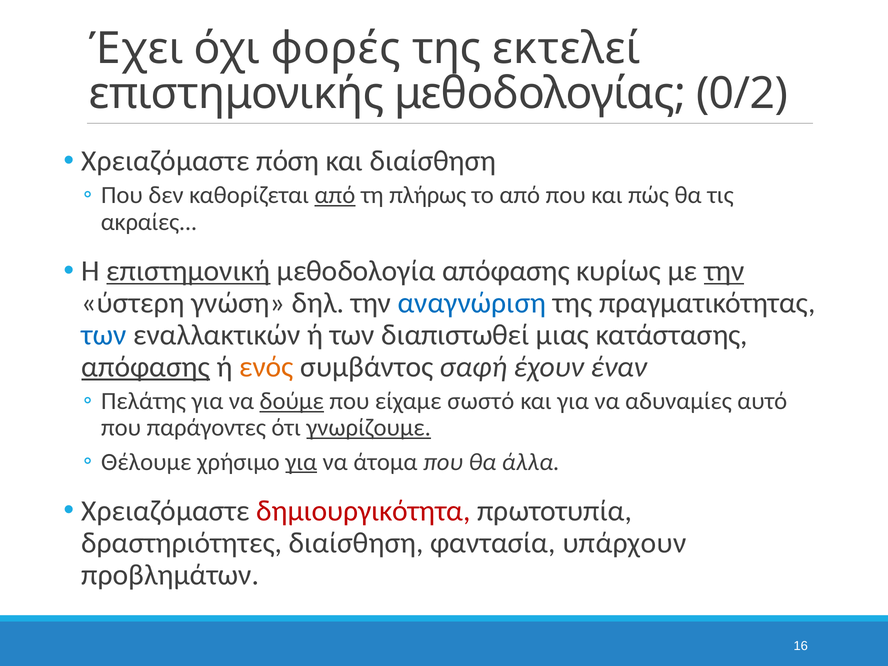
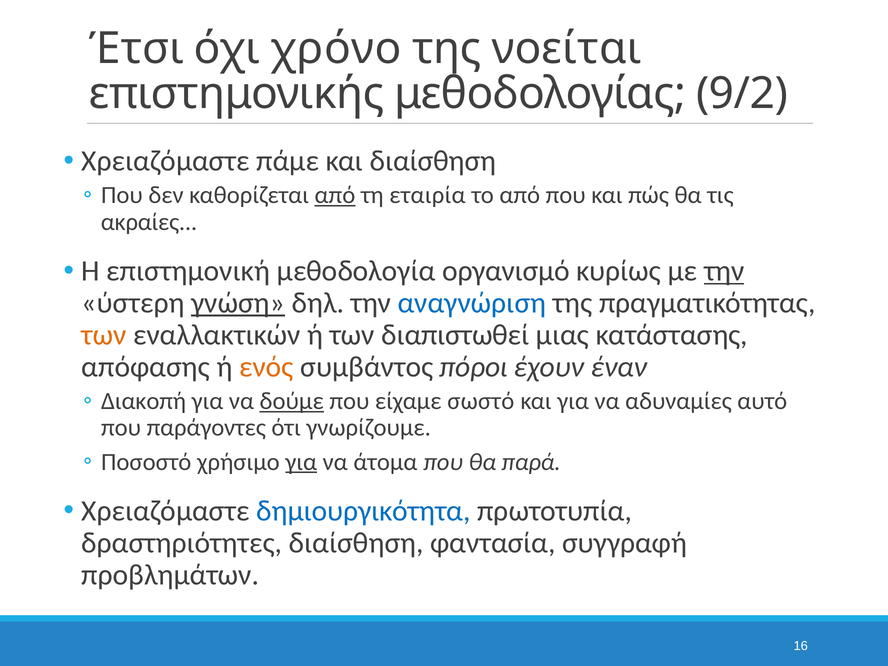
Έχει: Έχει -> Έτσι
φορές: φορές -> χρόνο
εκτελεί: εκτελεί -> νοείται
0/2: 0/2 -> 9/2
πόση: πόση -> πάμε
πλήρως: πλήρως -> εταιρία
επιστημονική underline: present -> none
μεθοδολογία απόφασης: απόφασης -> οργανισμό
γνώση underline: none -> present
των at (104, 335) colour: blue -> orange
απόφασης at (146, 367) underline: present -> none
σαφή: σαφή -> πόροι
Πελάτης: Πελάτης -> Διακοπή
γνωρίζουμε underline: present -> none
Θέλουμε: Θέλουμε -> Ποσοστό
άλλα: άλλα -> παρά
δημιουργικότητα colour: red -> blue
υπάρχουν: υπάρχουν -> συγγραφή
